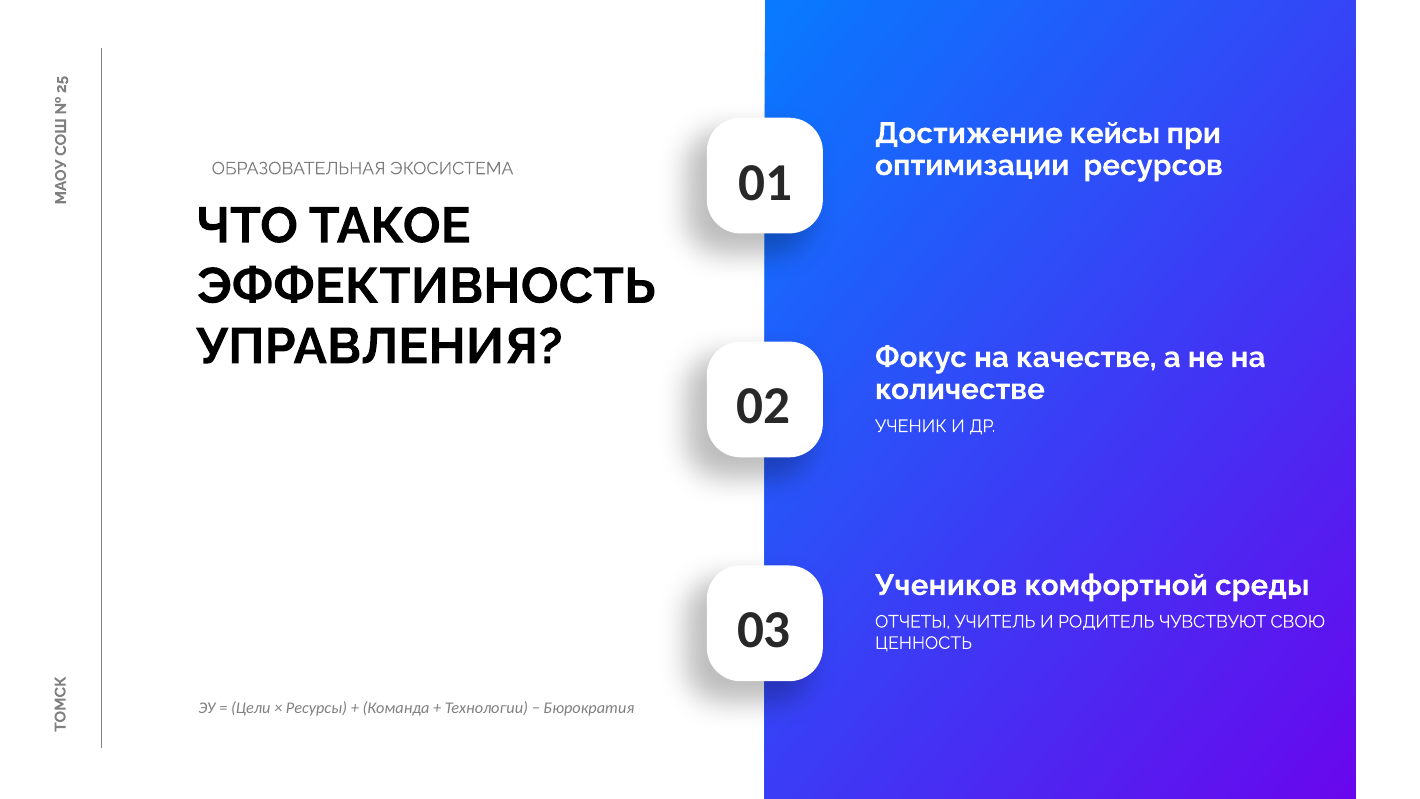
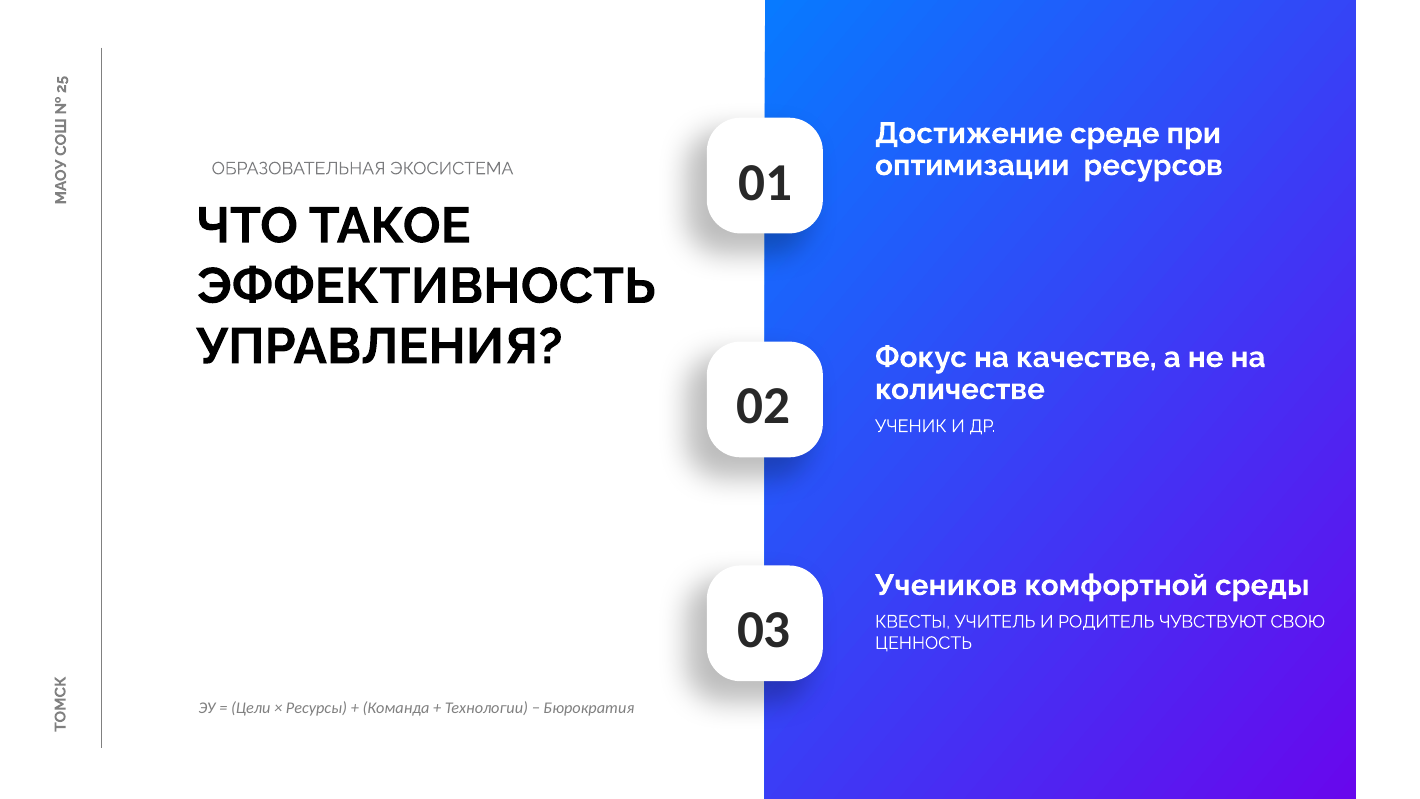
кейсы: кейсы -> среде
ОТЧЕТЫ: ОТЧЕТЫ -> КВЕСТЫ
